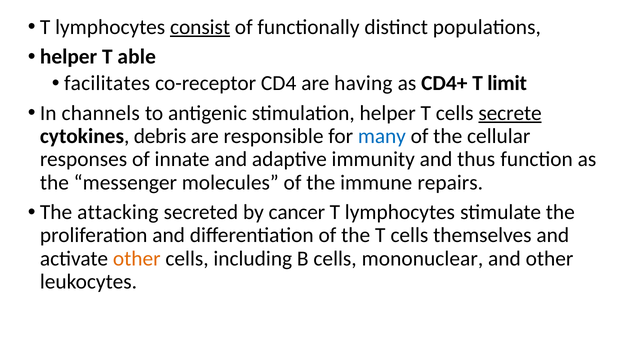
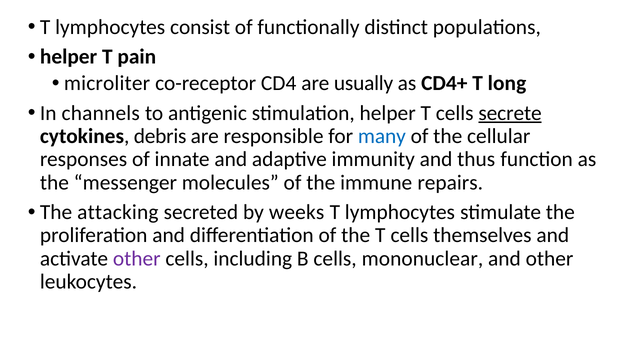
consist underline: present -> none
able: able -> pain
facilitates: facilitates -> microliter
having: having -> usually
limit: limit -> long
cancer: cancer -> weeks
other at (137, 258) colour: orange -> purple
